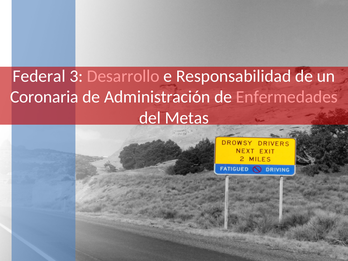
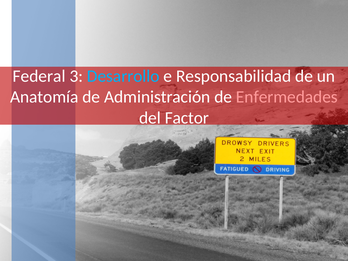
Desarrollo colour: pink -> light blue
Coronaria: Coronaria -> Anatomía
Metas: Metas -> Factor
